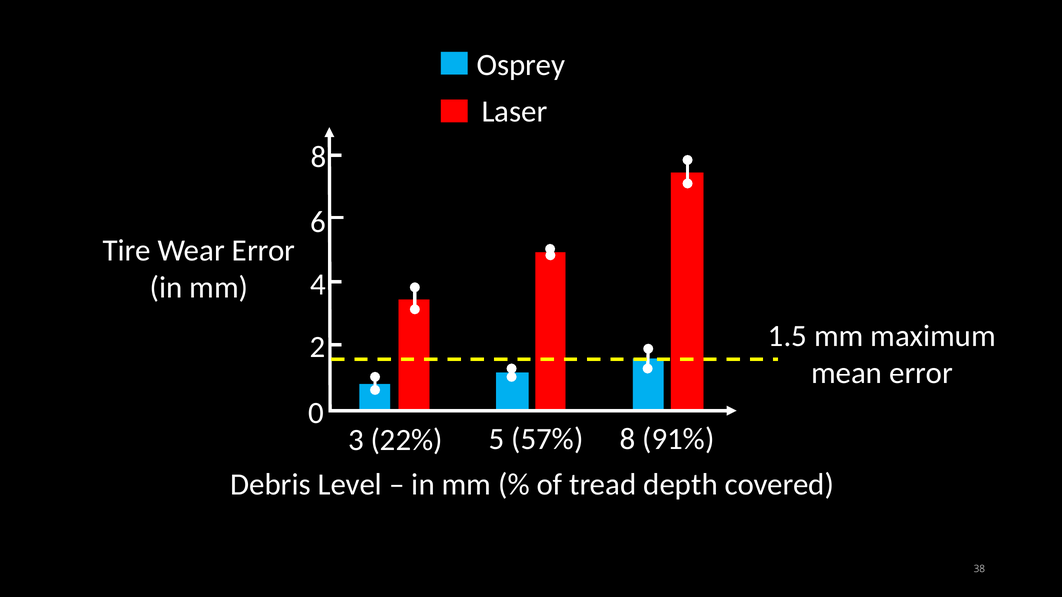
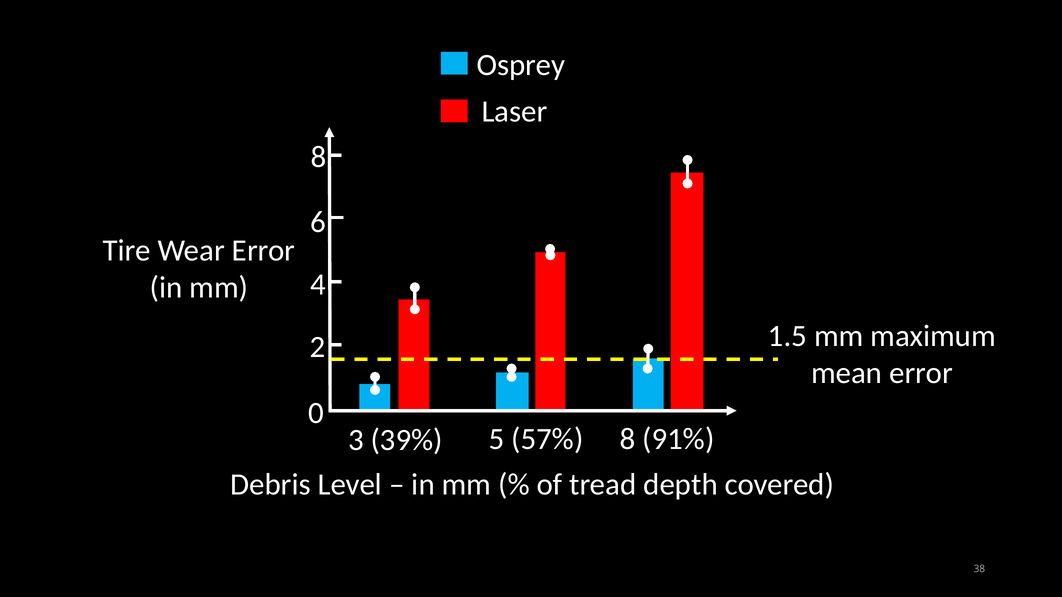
22%: 22% -> 39%
